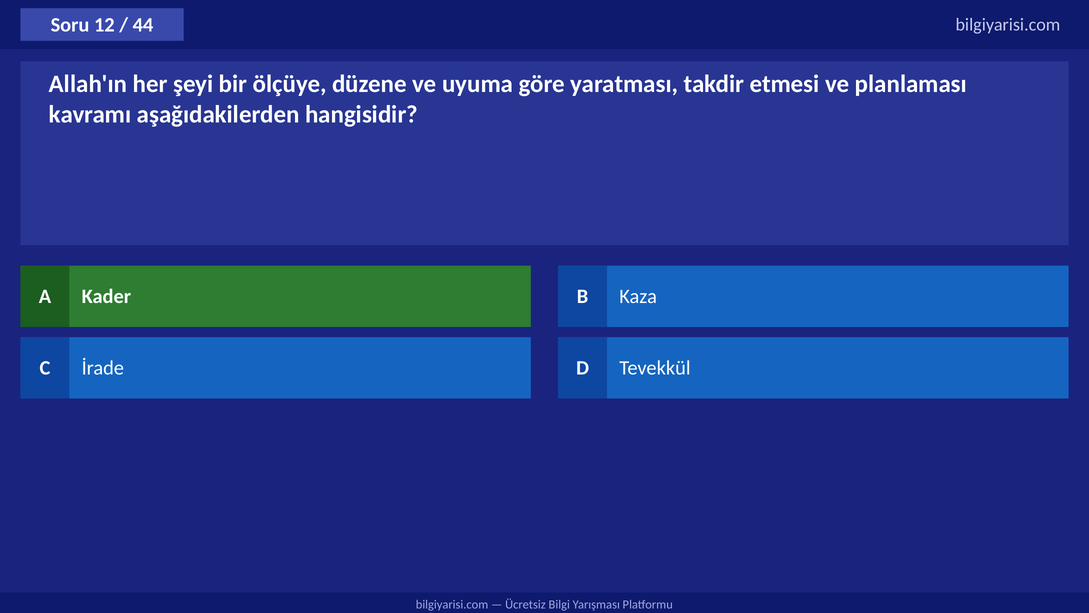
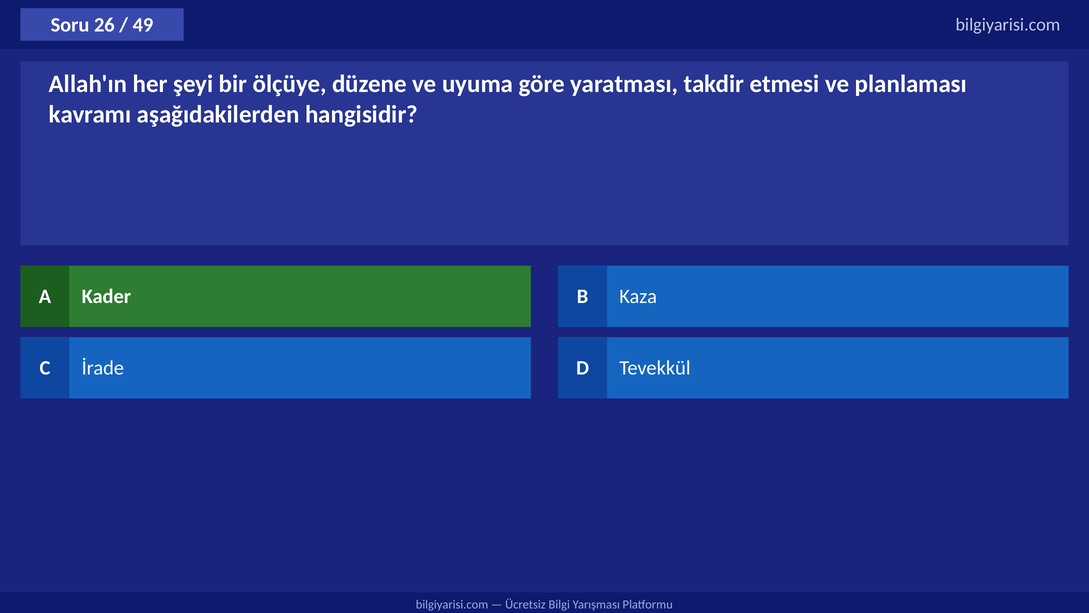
12: 12 -> 26
44: 44 -> 49
